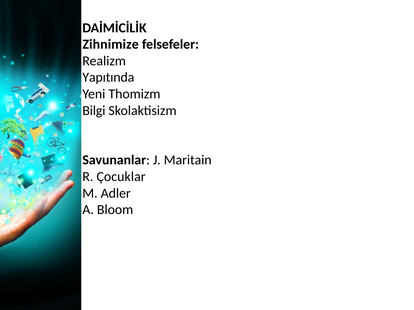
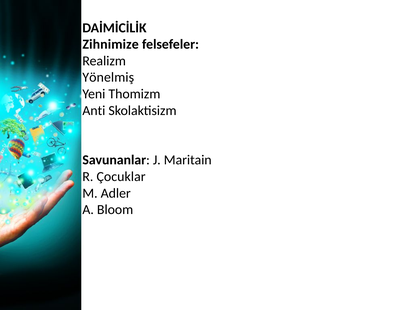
Yapıtında: Yapıtında -> Yönelmiş
Bilgi: Bilgi -> Anti
